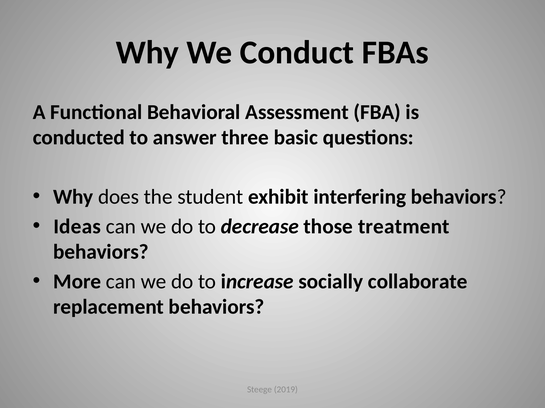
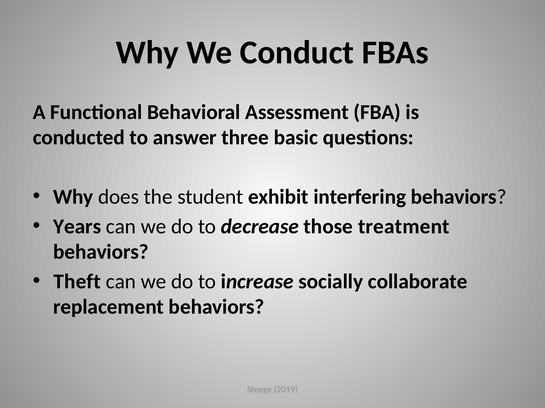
Ideas: Ideas -> Years
More: More -> Theft
